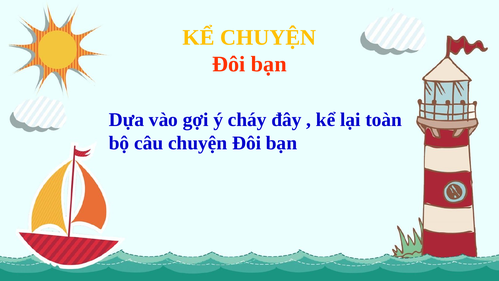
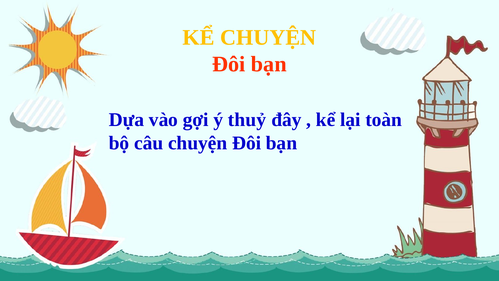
cháy: cháy -> thuỷ
